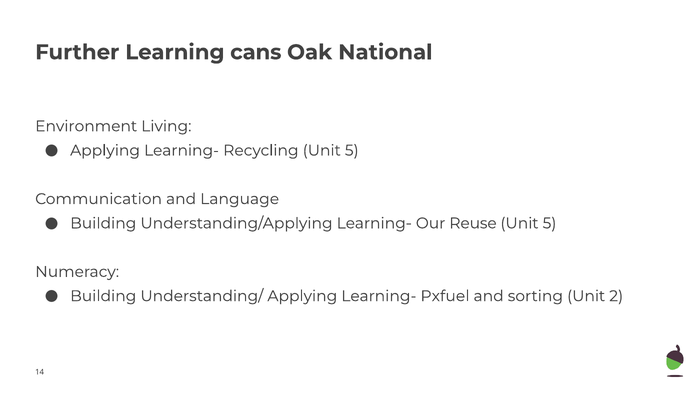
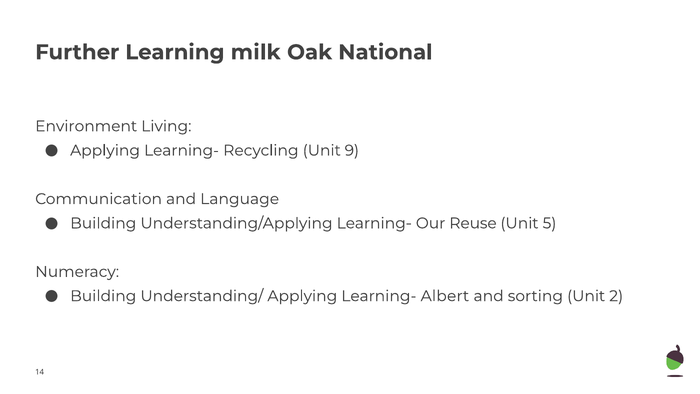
cans: cans -> milk
Recycling Unit 5: 5 -> 9
Pxfuel: Pxfuel -> Albert
